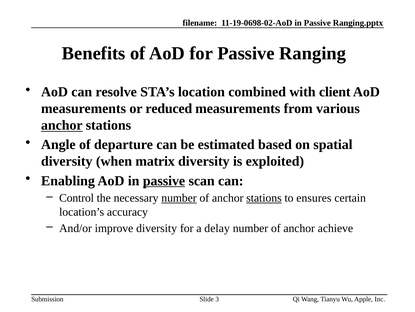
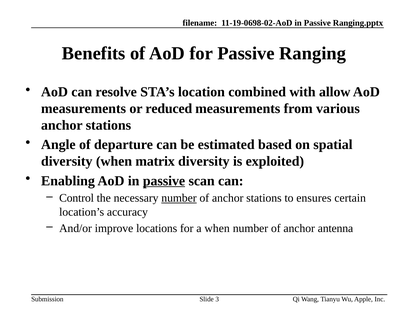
client: client -> allow
anchor at (62, 125) underline: present -> none
stations at (264, 198) underline: present -> none
improve diversity: diversity -> locations
a delay: delay -> when
achieve: achieve -> antenna
